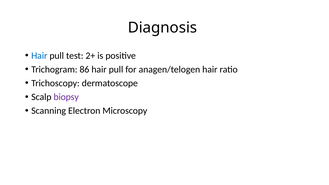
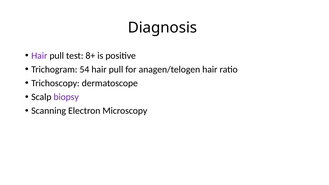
Hair at (39, 56) colour: blue -> purple
2+: 2+ -> 8+
86: 86 -> 54
